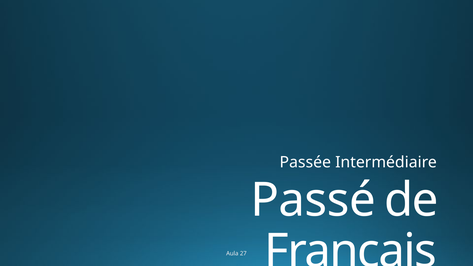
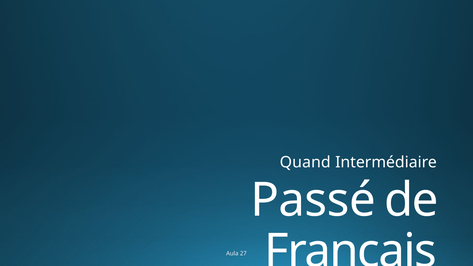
Passée: Passée -> Quand
